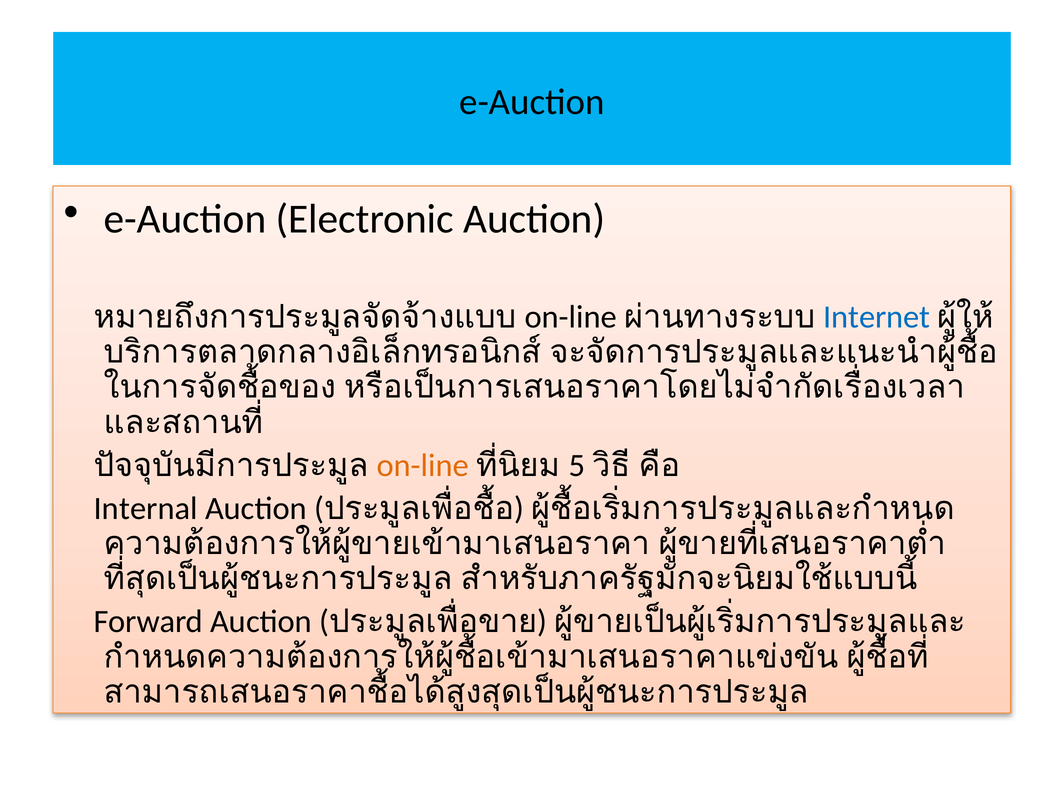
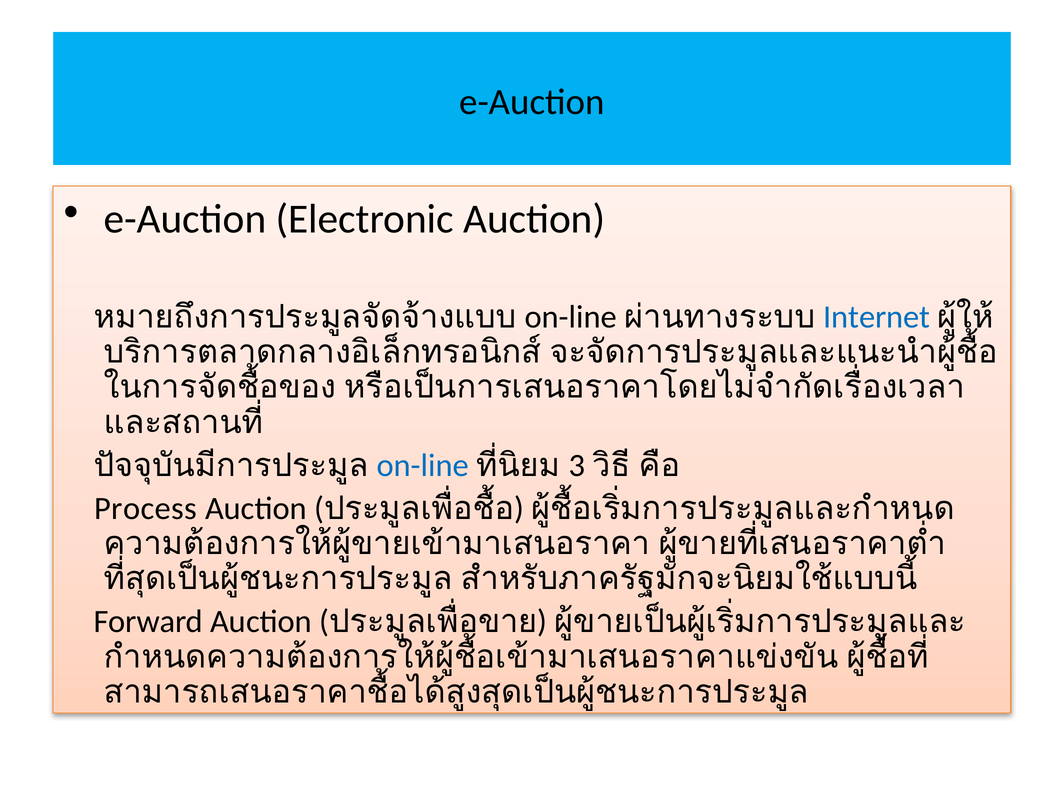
on-line at (423, 465) colour: orange -> blue
5: 5 -> 3
Internal: Internal -> Process
